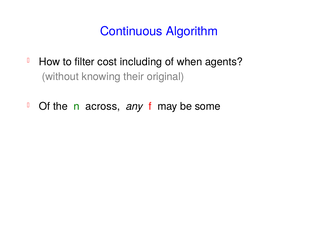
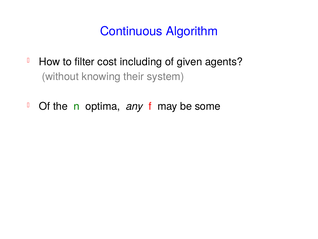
when: when -> given
original: original -> system
across: across -> optima
